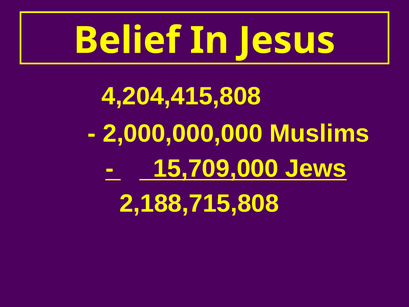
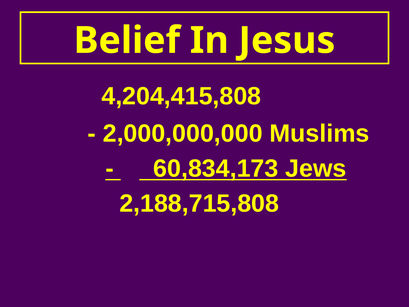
15,709,000: 15,709,000 -> 60,834,173
